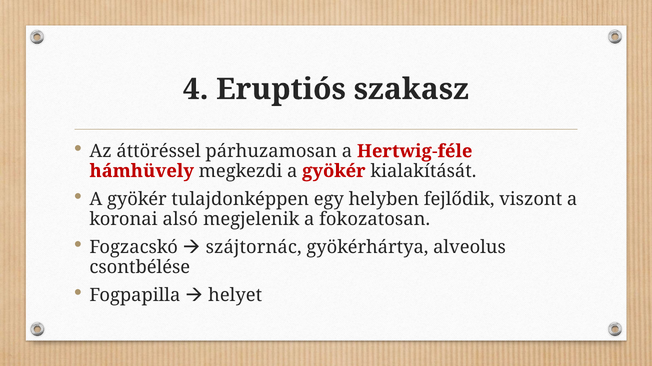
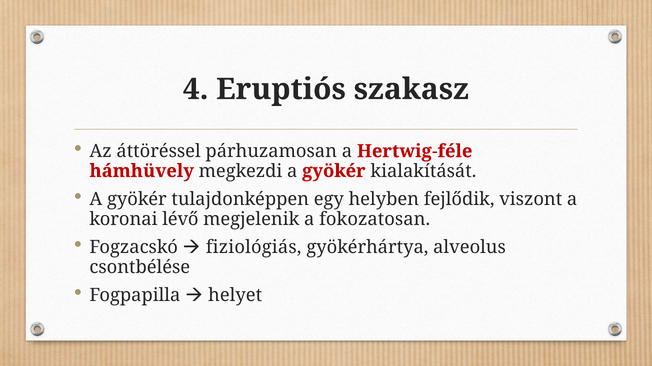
alsó: alsó -> lévő
szájtornác: szájtornác -> fiziológiás
